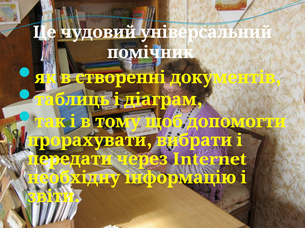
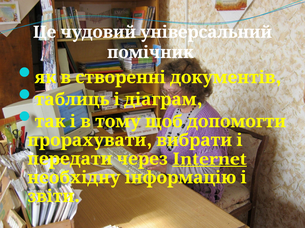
Internet underline: none -> present
